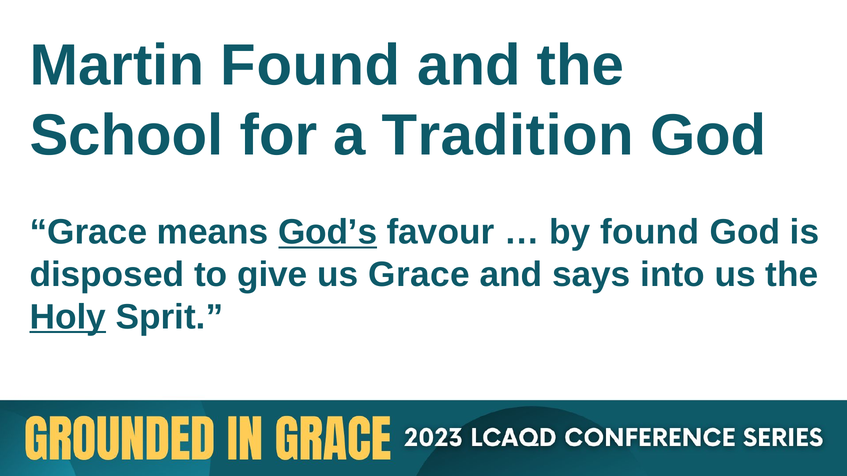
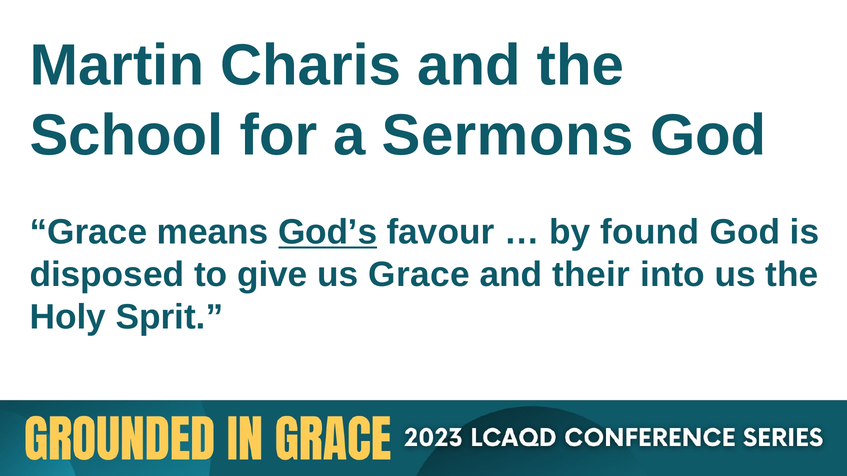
Martin Found: Found -> Charis
Tradition: Tradition -> Sermons
says: says -> their
Holy underline: present -> none
